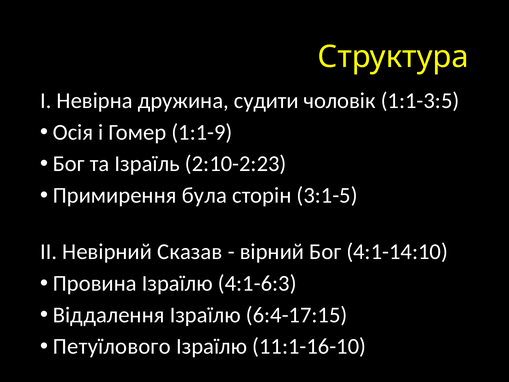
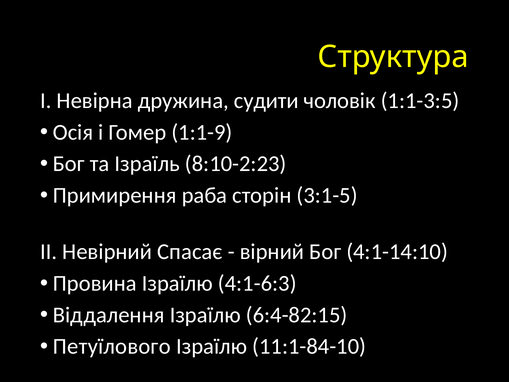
2:10-2:23: 2:10-2:23 -> 8:10-2:23
була: була -> раба
Сказав: Сказав -> Спасає
6:4-17:15: 6:4-17:15 -> 6:4-82:15
11:1-16-10: 11:1-16-10 -> 11:1-84-10
